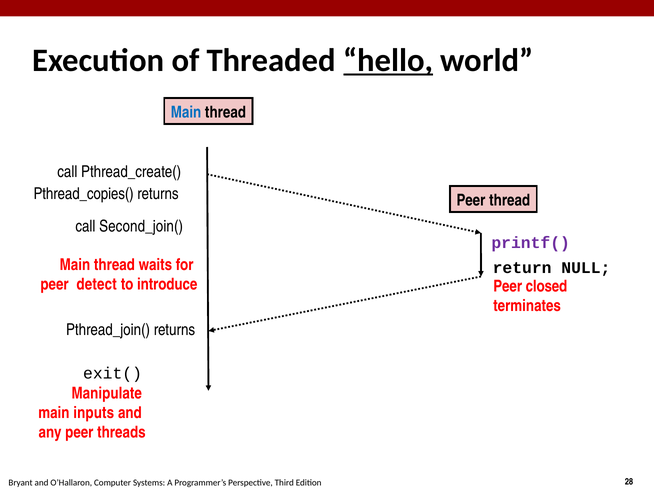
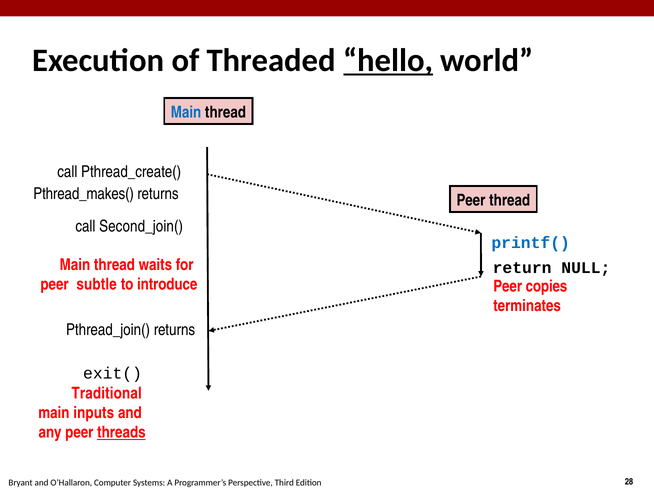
Pthread_copies(: Pthread_copies( -> Pthread_makes(
printf( colour: purple -> blue
detect: detect -> subtle
closed: closed -> copies
Manipulate: Manipulate -> Traditional
threads underline: none -> present
